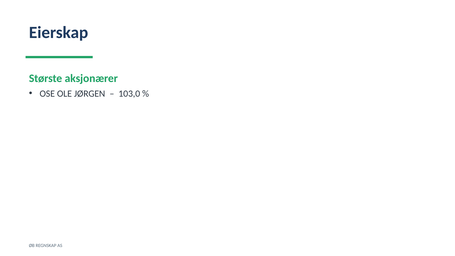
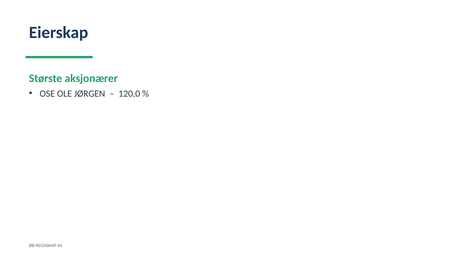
103,0: 103,0 -> 120,0
